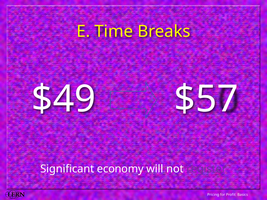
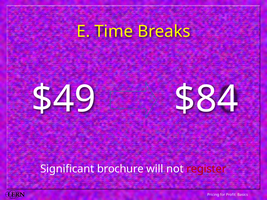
$57: $57 -> $84
economy: economy -> brochure
register colour: purple -> red
